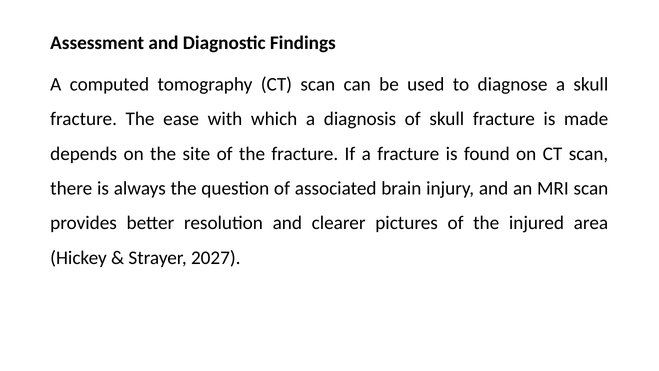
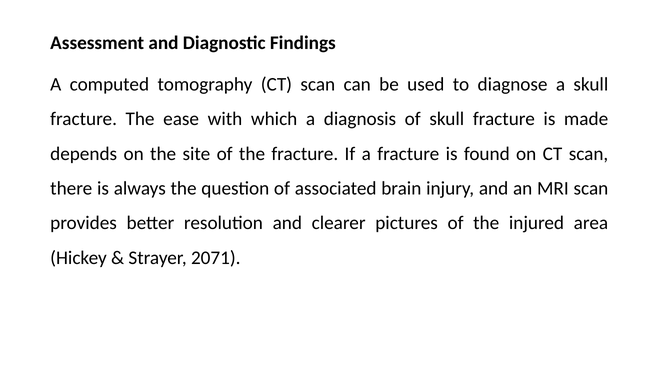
2027: 2027 -> 2071
